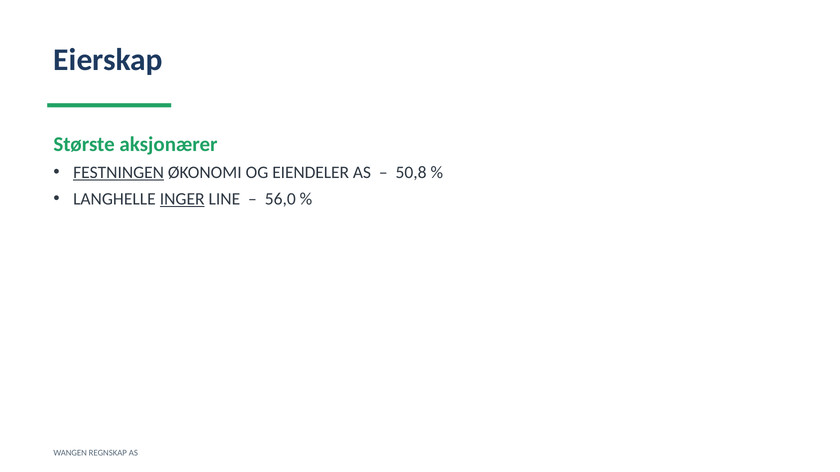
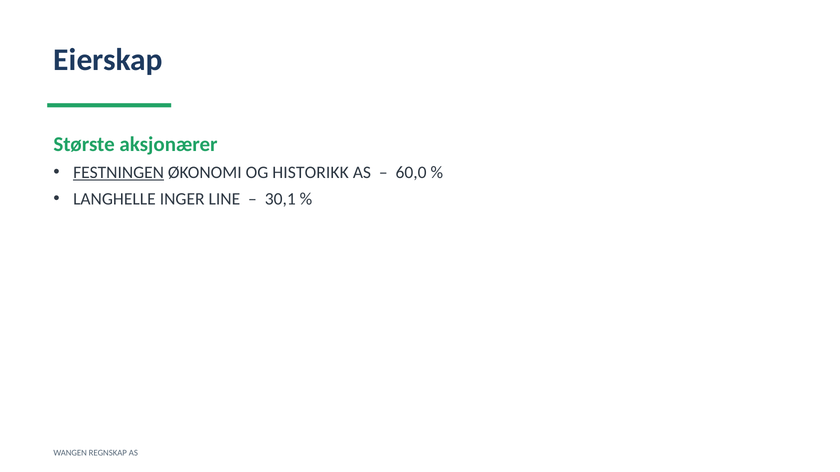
EIENDELER: EIENDELER -> HISTORIKK
50,8: 50,8 -> 60,0
INGER underline: present -> none
56,0: 56,0 -> 30,1
